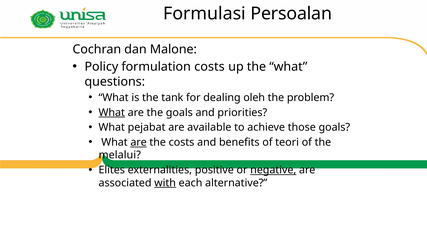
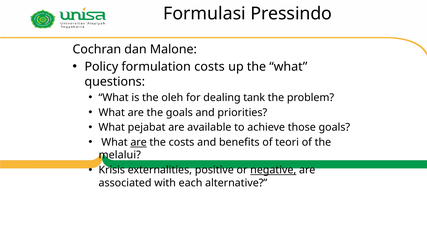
Persoalan: Persoalan -> Pressindo
tank: tank -> oleh
oleh: oleh -> tank
What at (112, 113) underline: present -> none
Elites: Elites -> Krisis
with underline: present -> none
